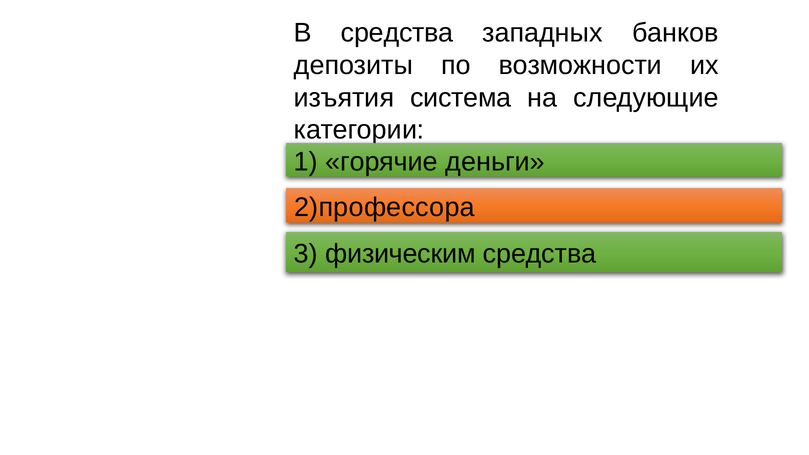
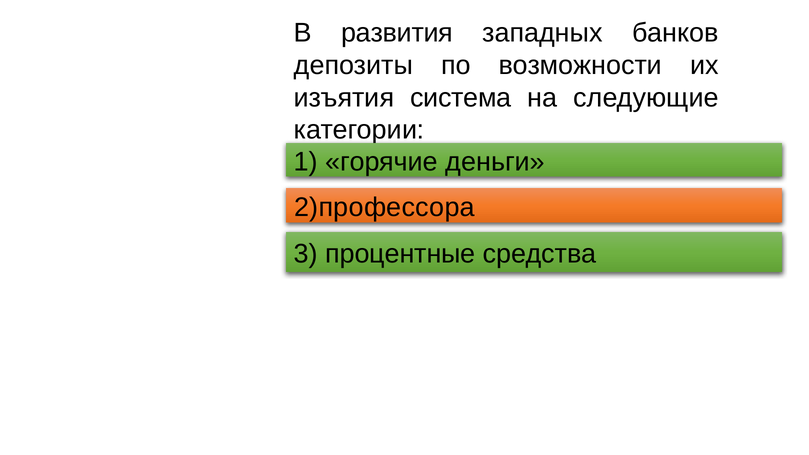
В средства: средства -> развития
физическим: физическим -> процентные
